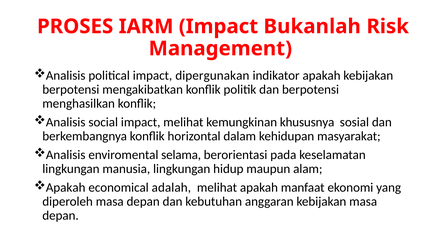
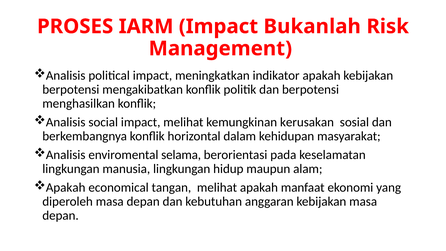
dipergunakan: dipergunakan -> meningkatkan
khususnya: khususnya -> kerusakan
adalah: adalah -> tangan
